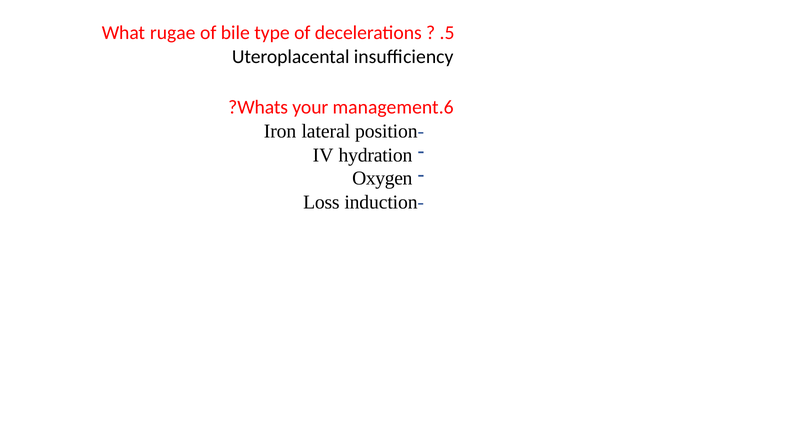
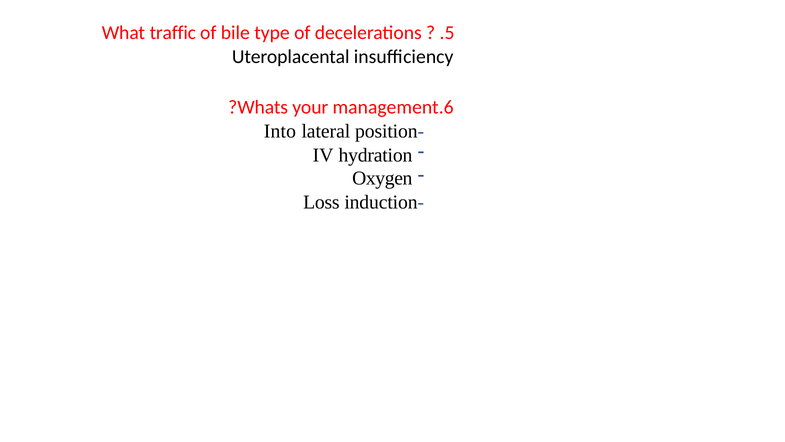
rugae: rugae -> traffic
Iron: Iron -> Into
